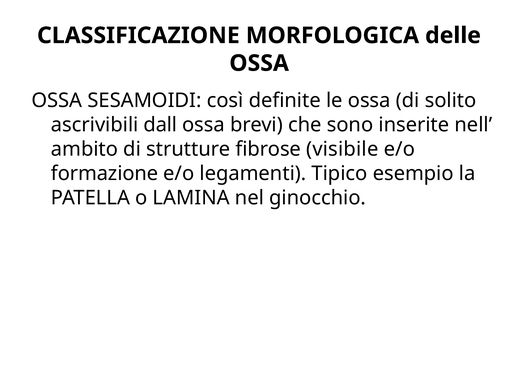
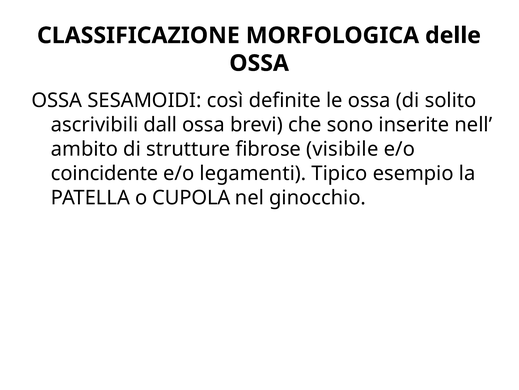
formazione: formazione -> coincidente
LAMINA: LAMINA -> CUPOLA
